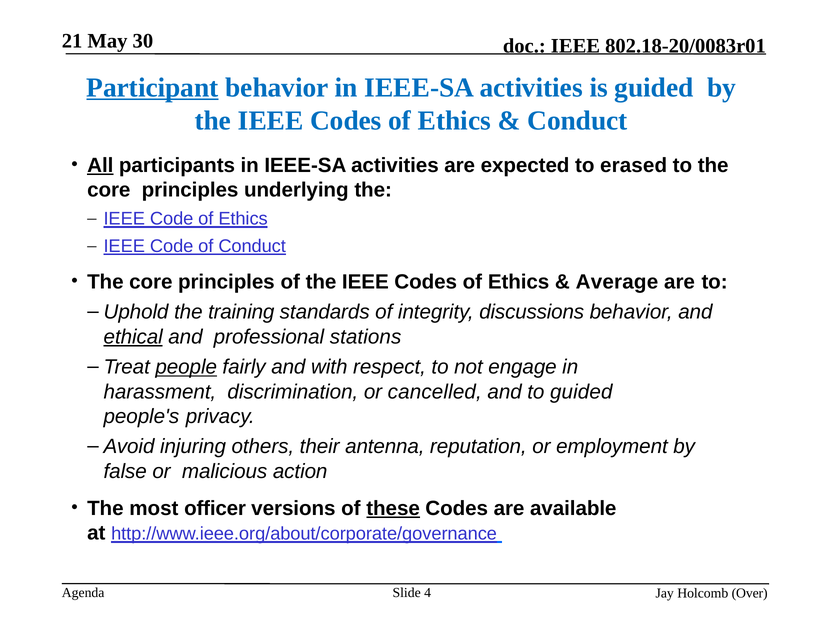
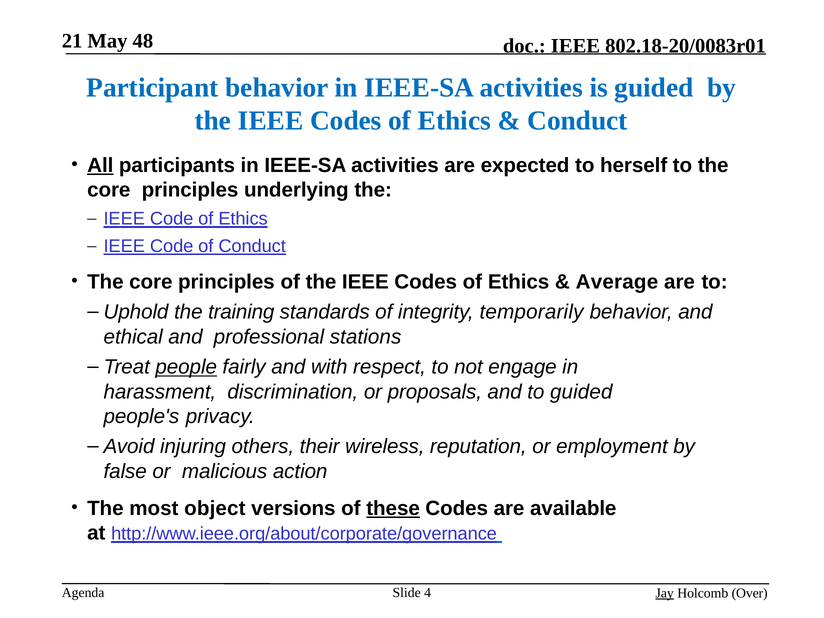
30: 30 -> 48
Participant underline: present -> none
erased: erased -> herself
discussions: discussions -> temporarily
ethical underline: present -> none
cancelled: cancelled -> proposals
antenna: antenna -> wireless
officer: officer -> object
Jay underline: none -> present
